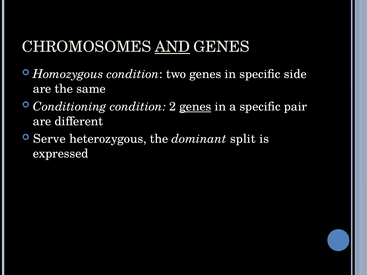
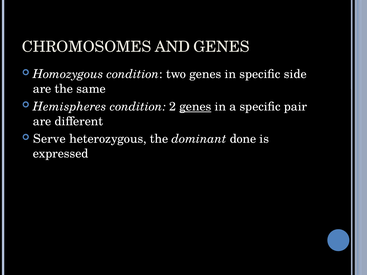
AND underline: present -> none
Conditioning: Conditioning -> Hemispheres
split: split -> done
